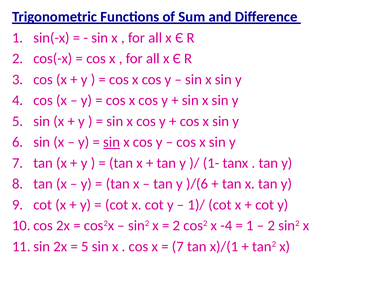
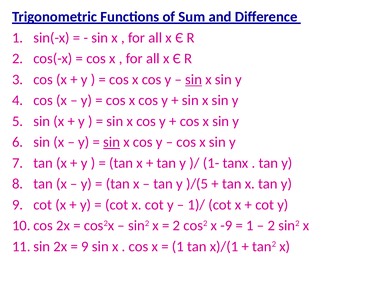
sin at (194, 80) underline: none -> present
)/(6: )/(6 -> )/(5
-4: -4 -> -9
5 at (85, 247): 5 -> 9
7 at (178, 247): 7 -> 1
